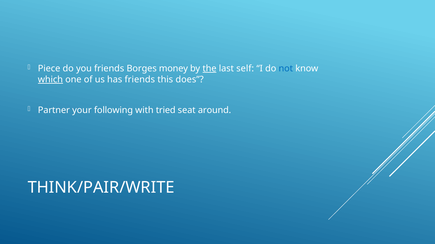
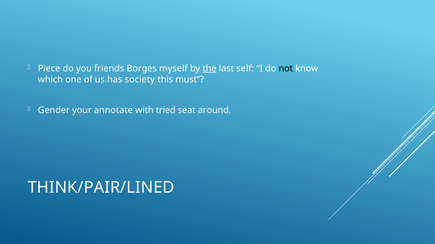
money: money -> myself
not colour: blue -> black
which underline: present -> none
has friends: friends -> society
does: does -> must
Partner: Partner -> Gender
following: following -> annotate
THINK/PAIR/WRITE: THINK/PAIR/WRITE -> THINK/PAIR/LINED
